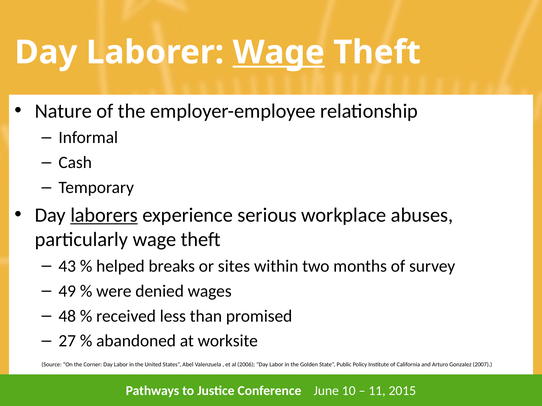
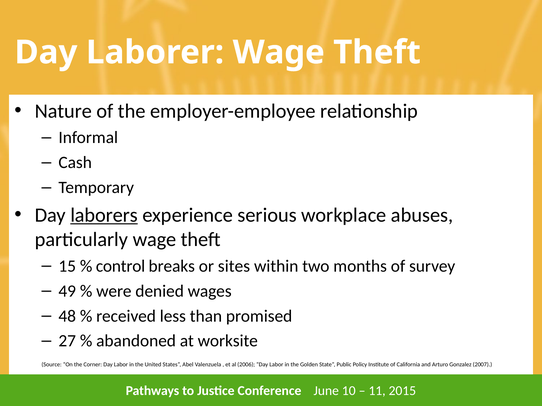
Wage at (279, 52) underline: present -> none
43: 43 -> 15
helped: helped -> control
